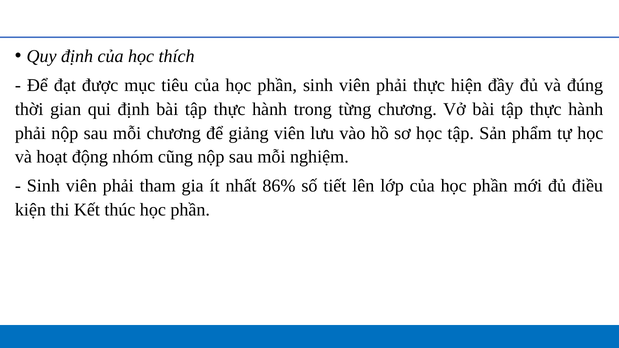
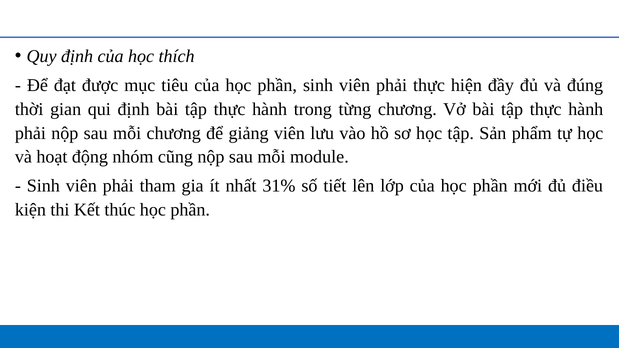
nghiệm: nghiệm -> module
86%: 86% -> 31%
